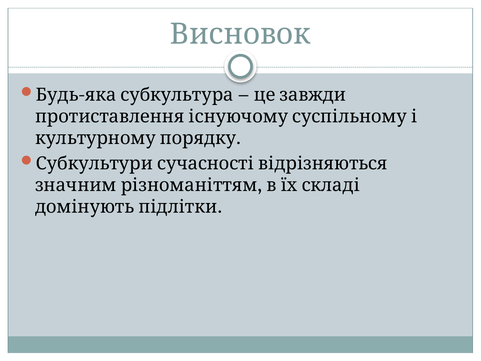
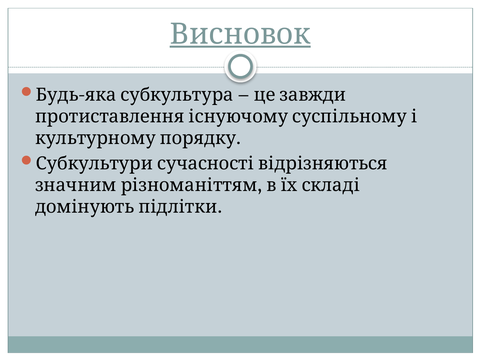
Висновок underline: none -> present
